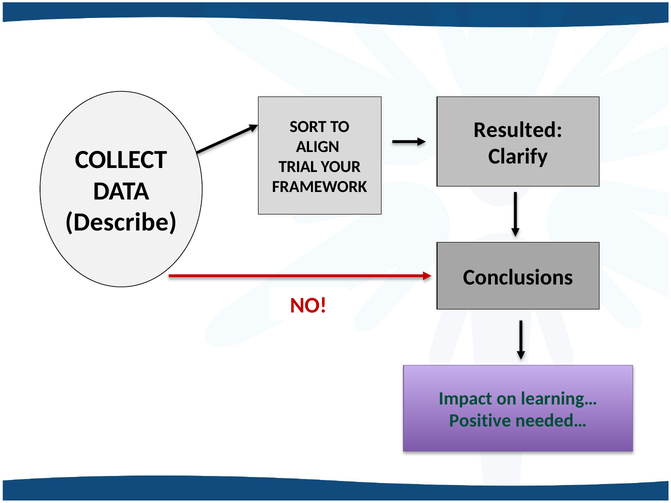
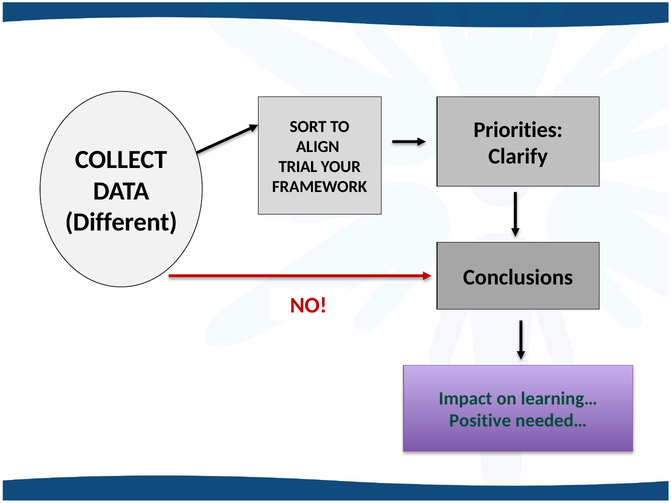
Resulted: Resulted -> Priorities
Describe: Describe -> Different
